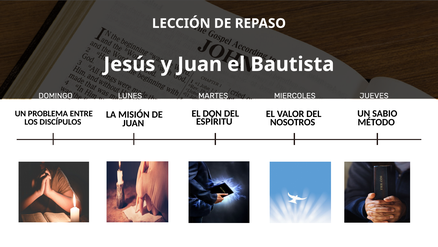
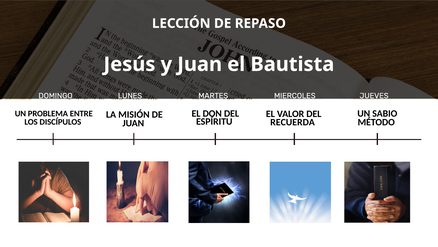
NOSOTROS: NOSOTROS -> RECUERDA
